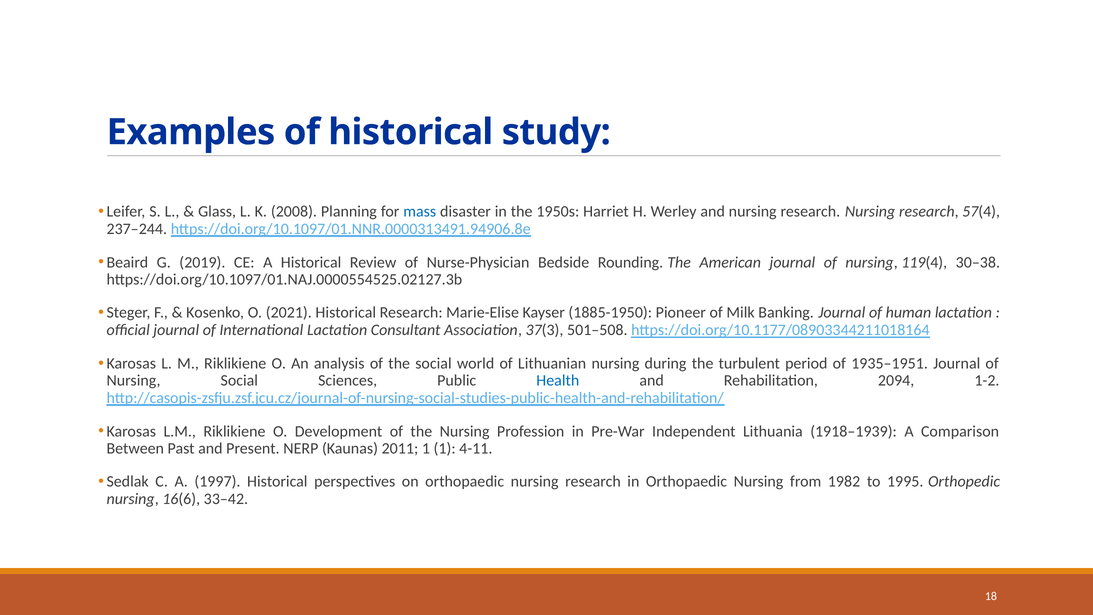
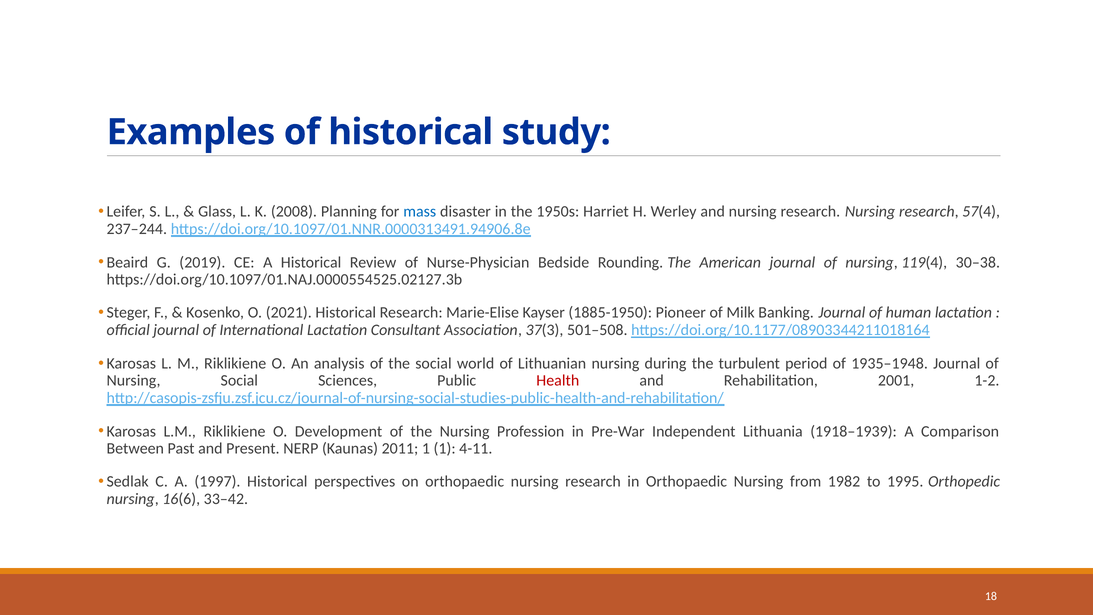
1935–1951: 1935–1951 -> 1935–1948
Health colour: blue -> red
2094: 2094 -> 2001
